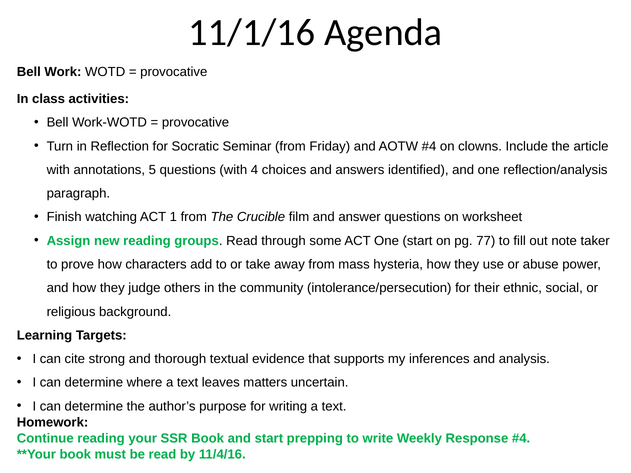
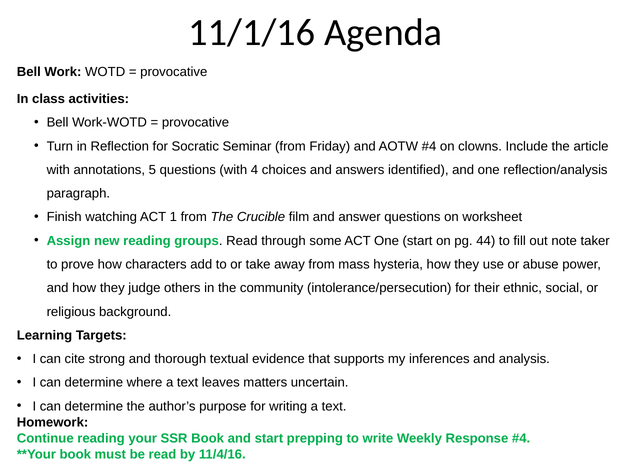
77: 77 -> 44
